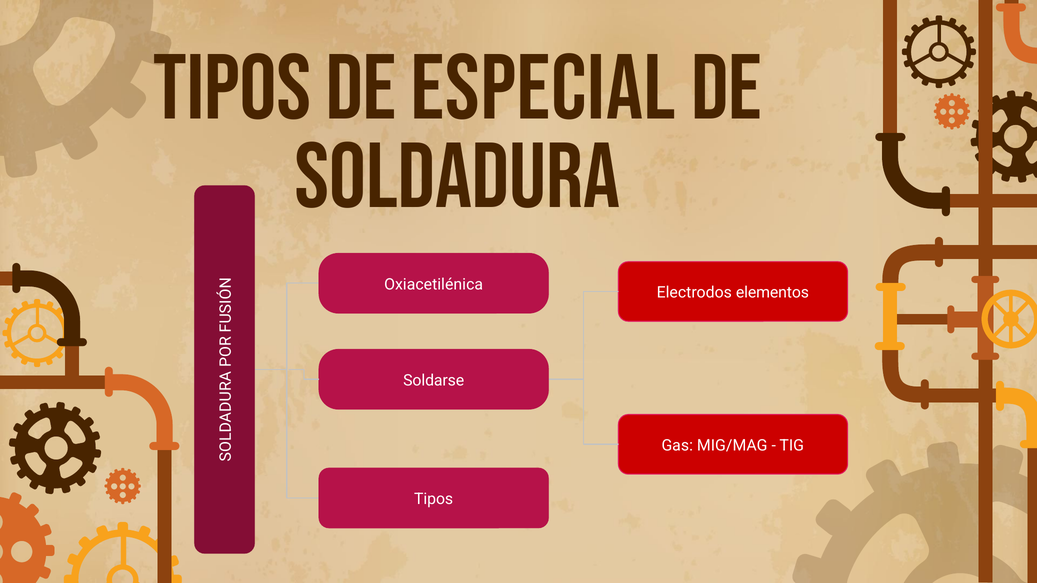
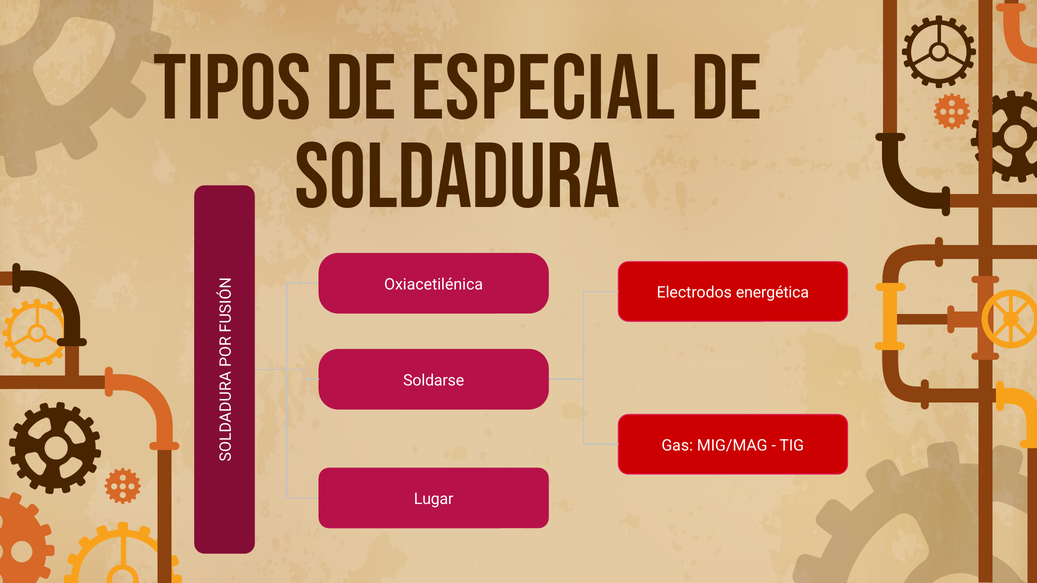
elementos: elementos -> energética
Tipos at (434, 499): Tipos -> Lugar
